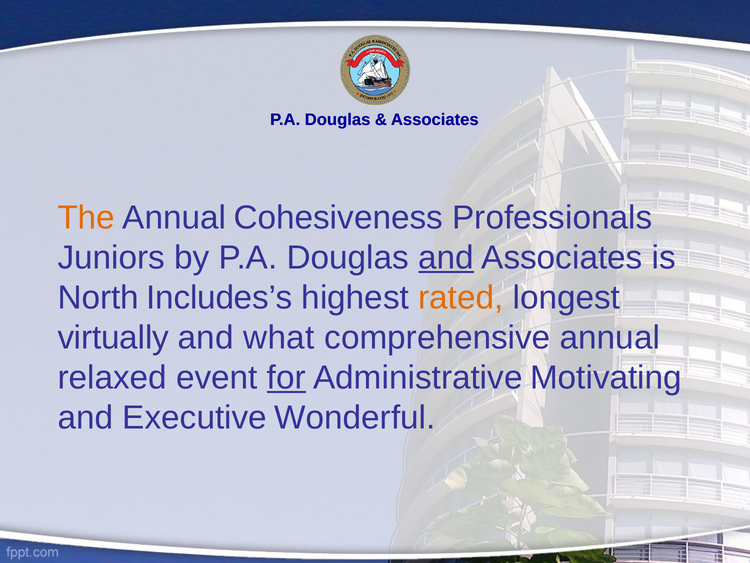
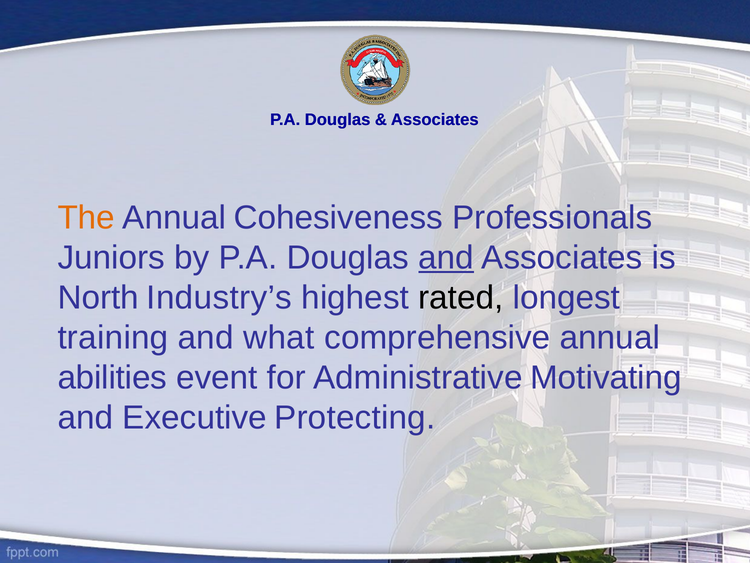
Includes’s: Includes’s -> Industry’s
rated colour: orange -> black
virtually: virtually -> training
relaxed: relaxed -> abilities
for underline: present -> none
Wonderful: Wonderful -> Protecting
